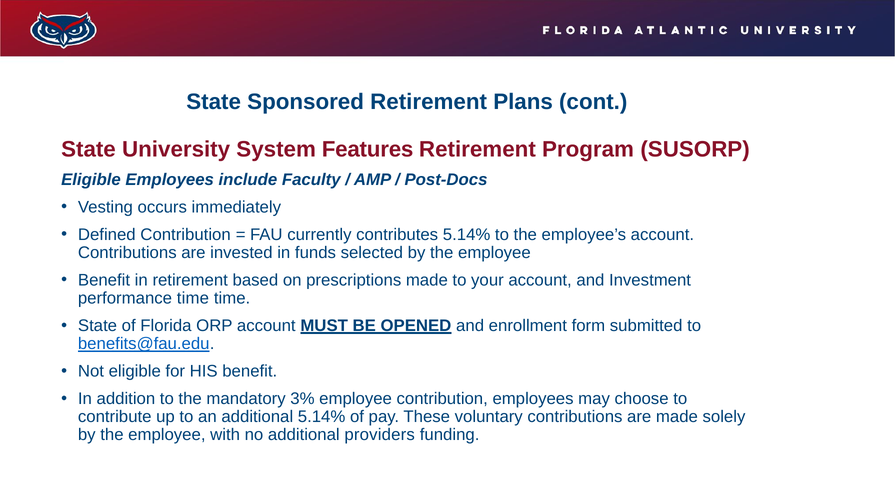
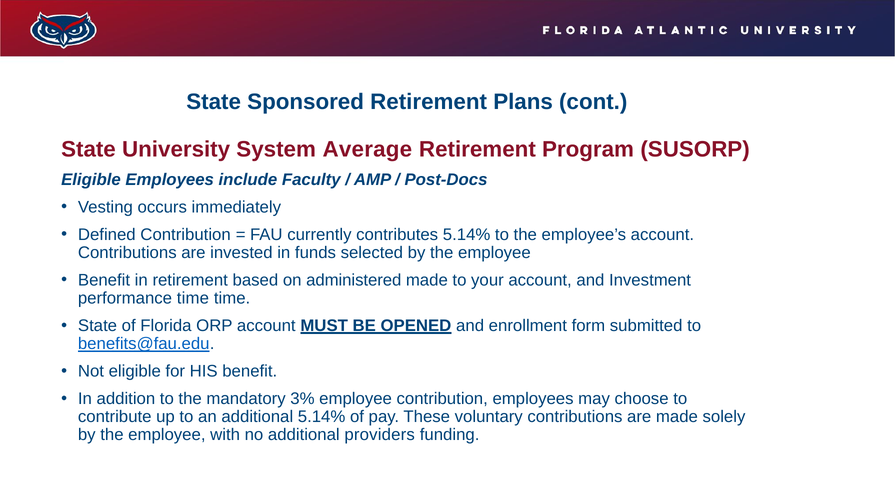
Features: Features -> Average
prescriptions: prescriptions -> administered
